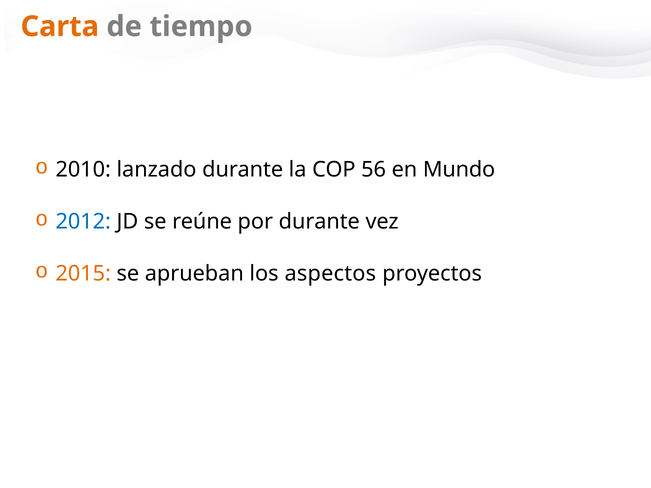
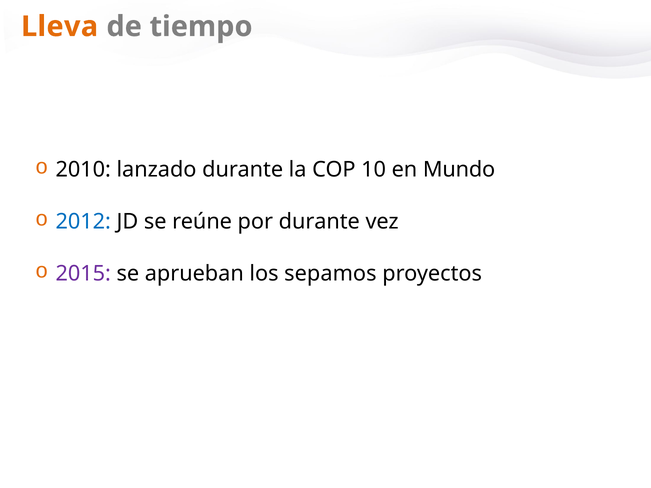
Carta: Carta -> Lleva
56: 56 -> 10
2015 colour: orange -> purple
aspectos: aspectos -> sepamos
